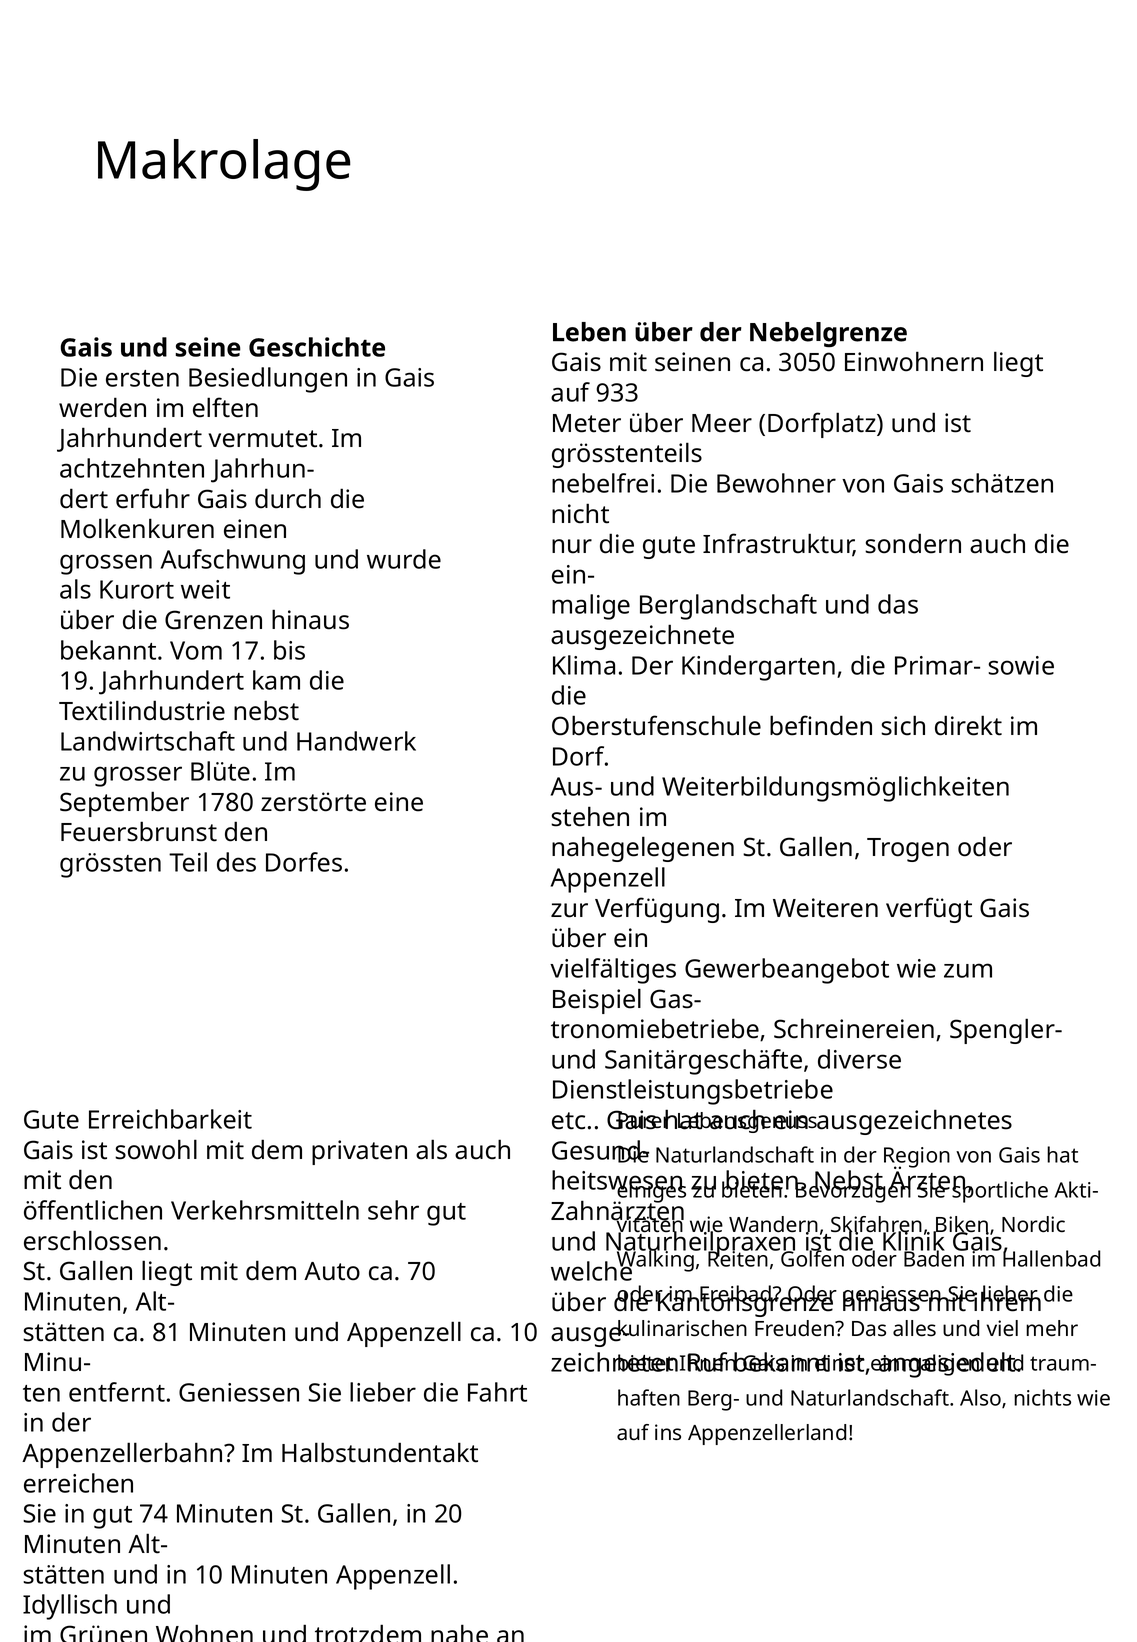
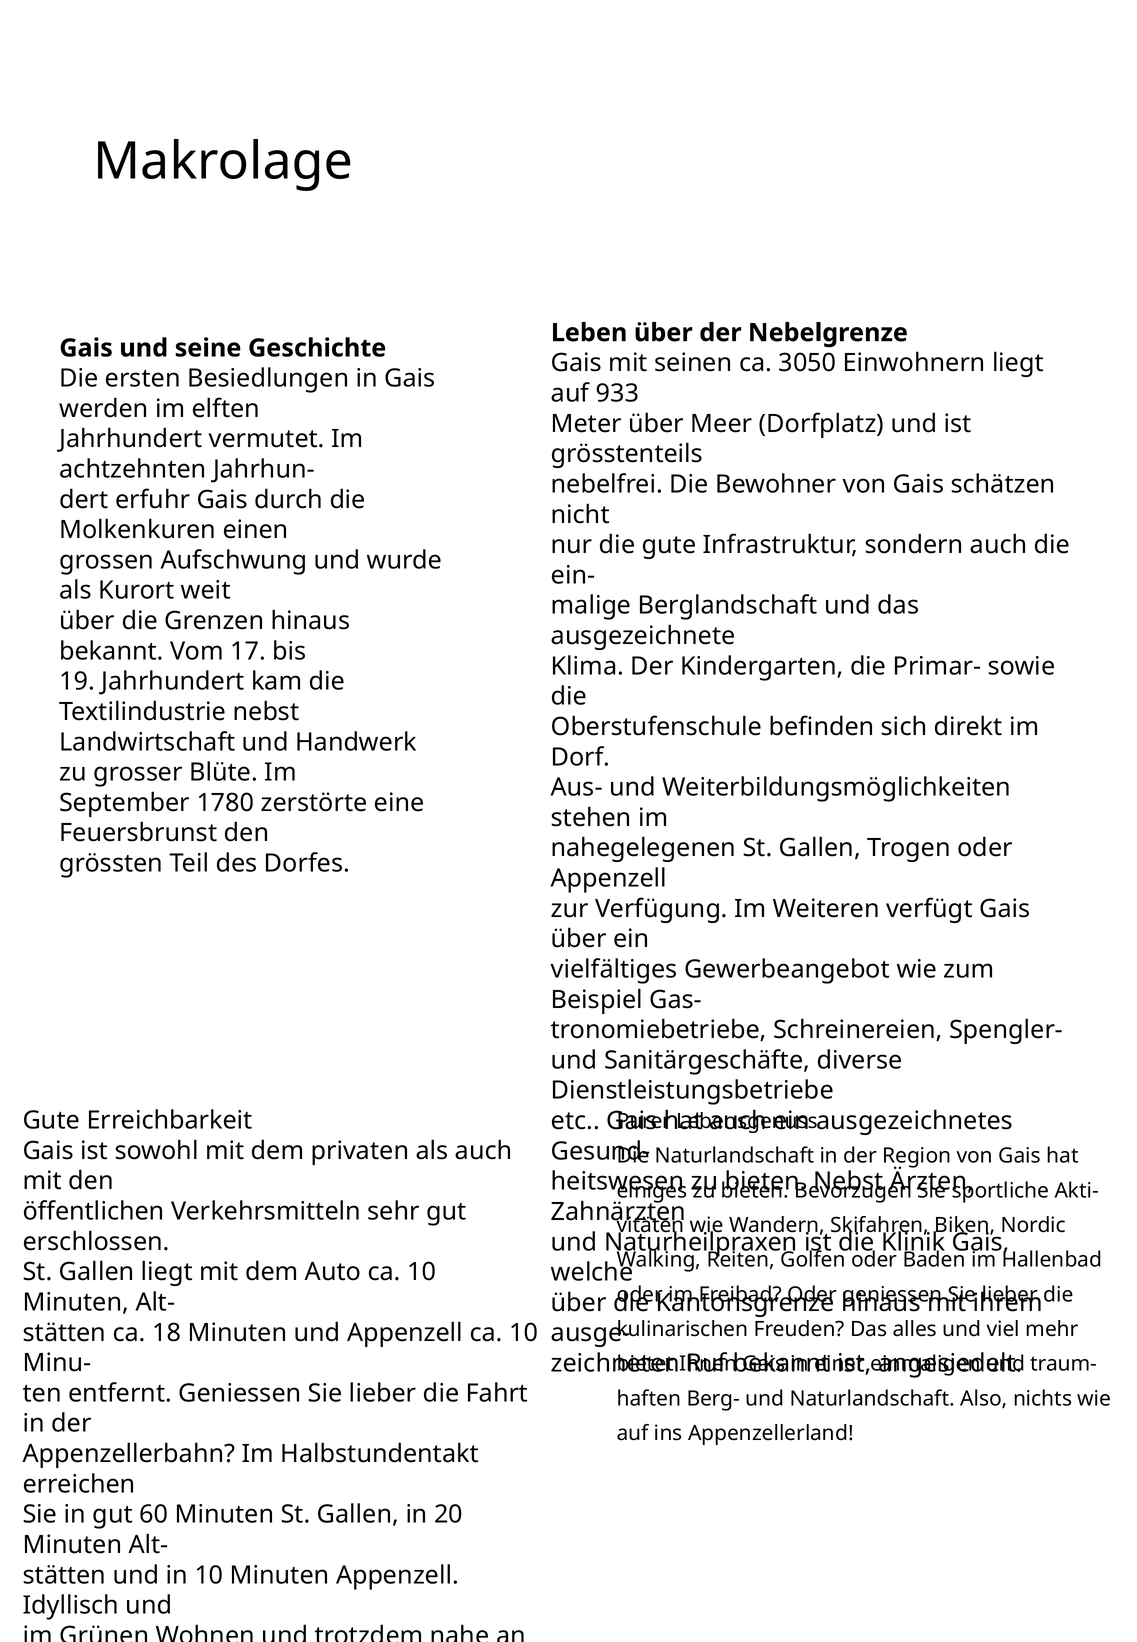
Auto ca 70: 70 -> 10
81: 81 -> 18
74: 74 -> 60
